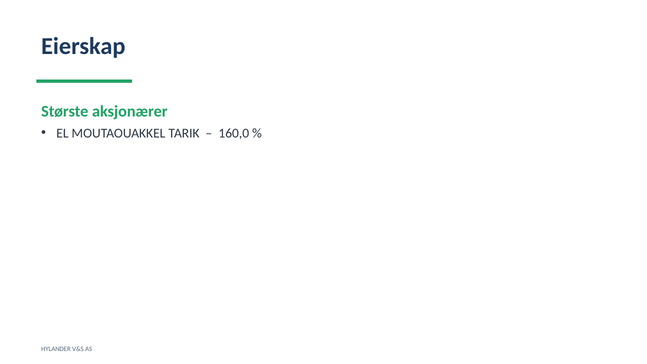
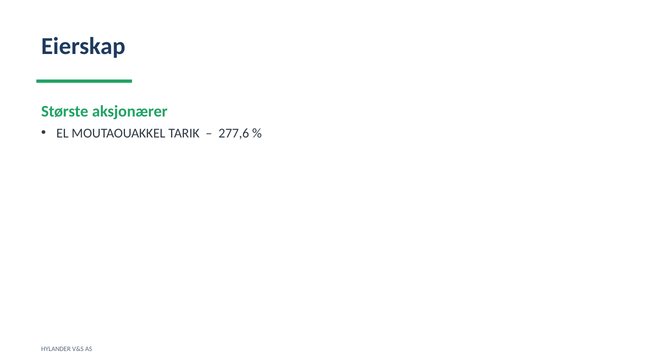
160,0: 160,0 -> 277,6
